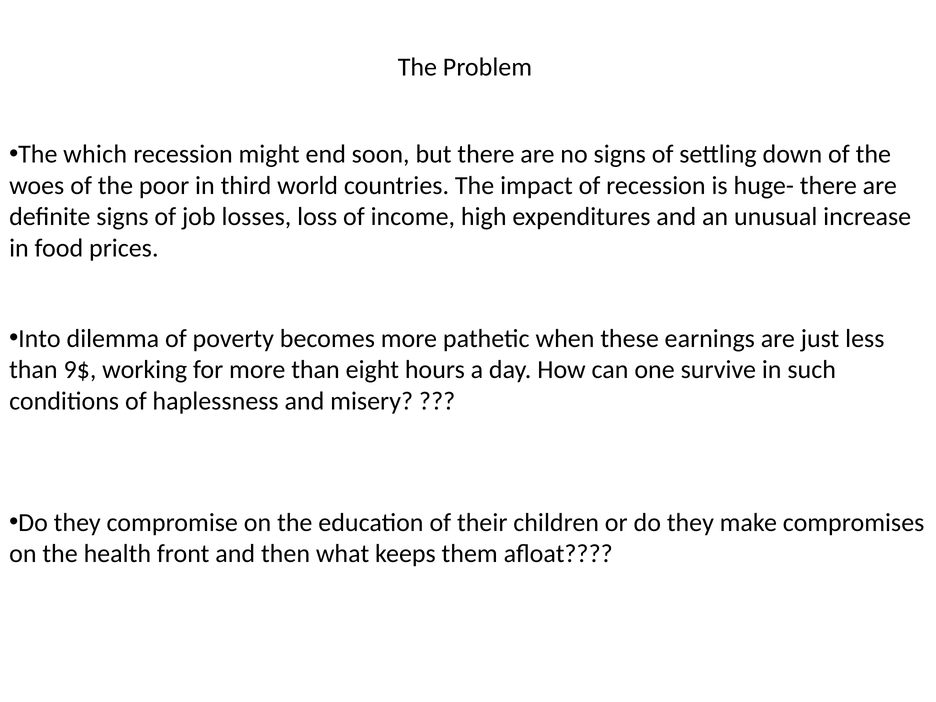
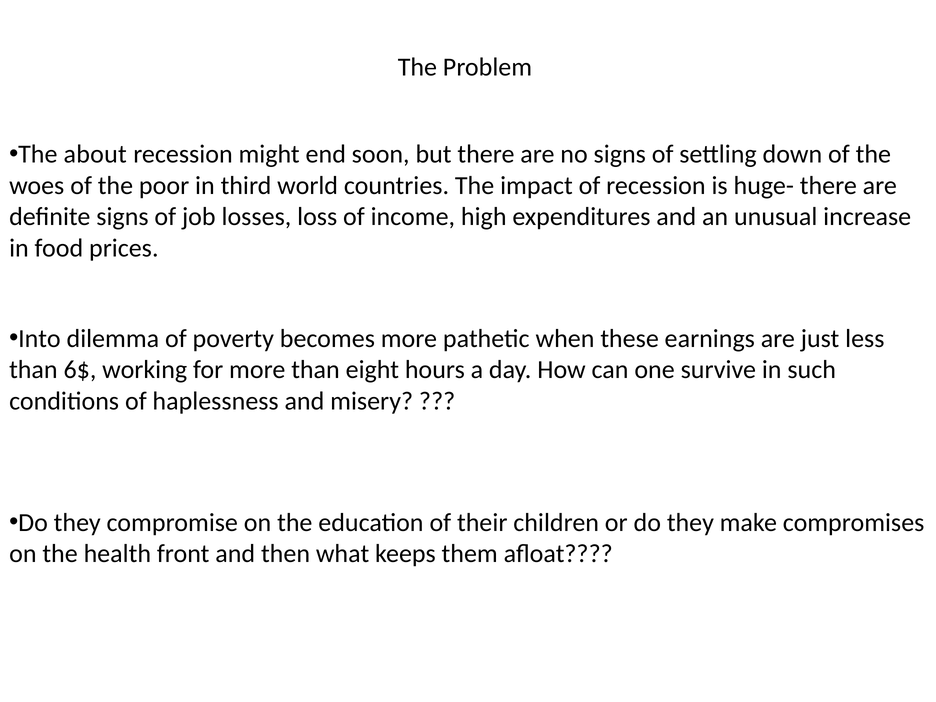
which: which -> about
9$: 9$ -> 6$
